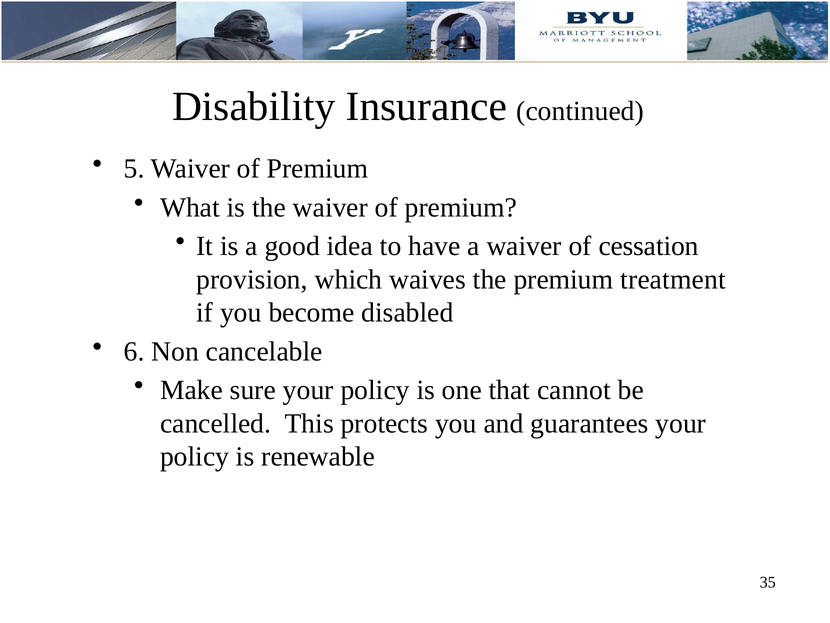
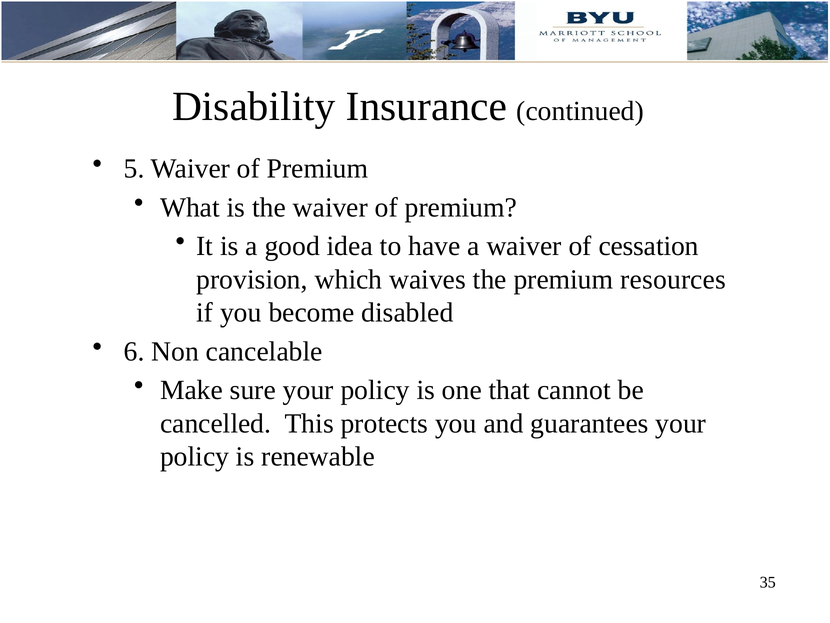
treatment: treatment -> resources
